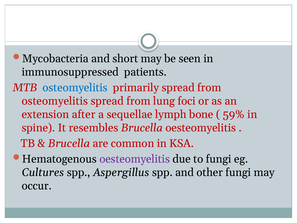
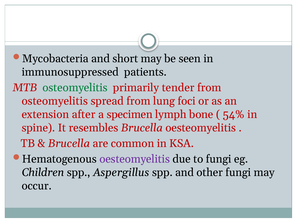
osteomyelitis at (75, 88) colour: blue -> green
primarily spread: spread -> tender
sequellae: sequellae -> specimen
59%: 59% -> 54%
Cultures: Cultures -> Children
